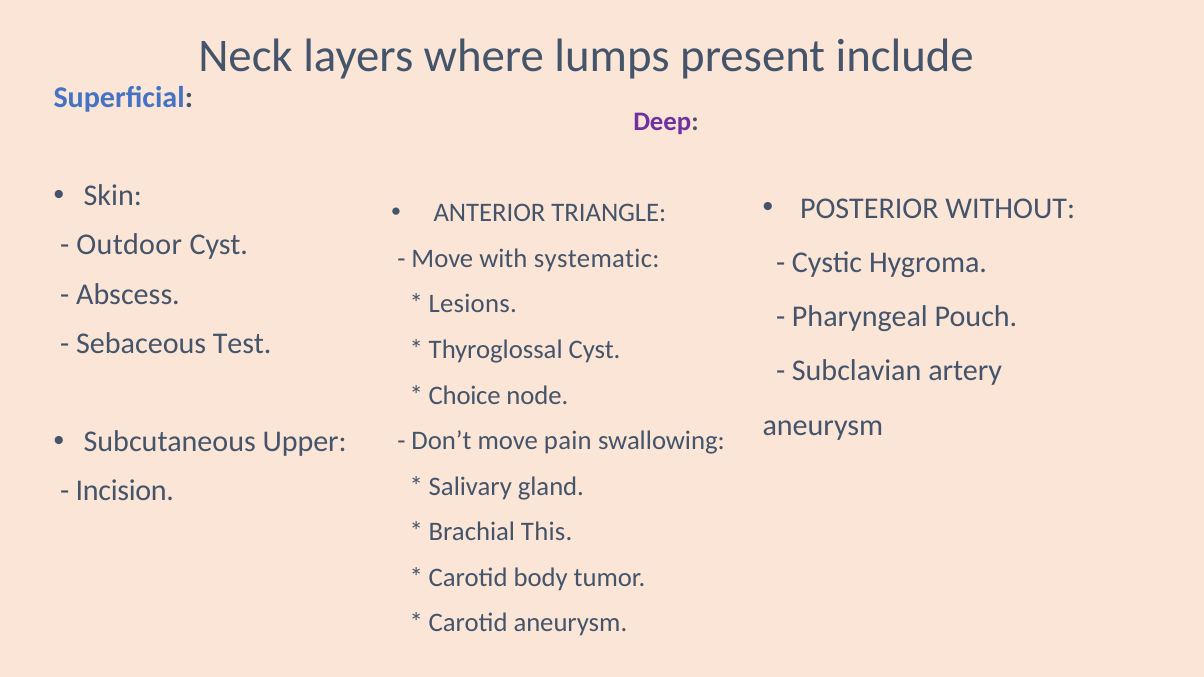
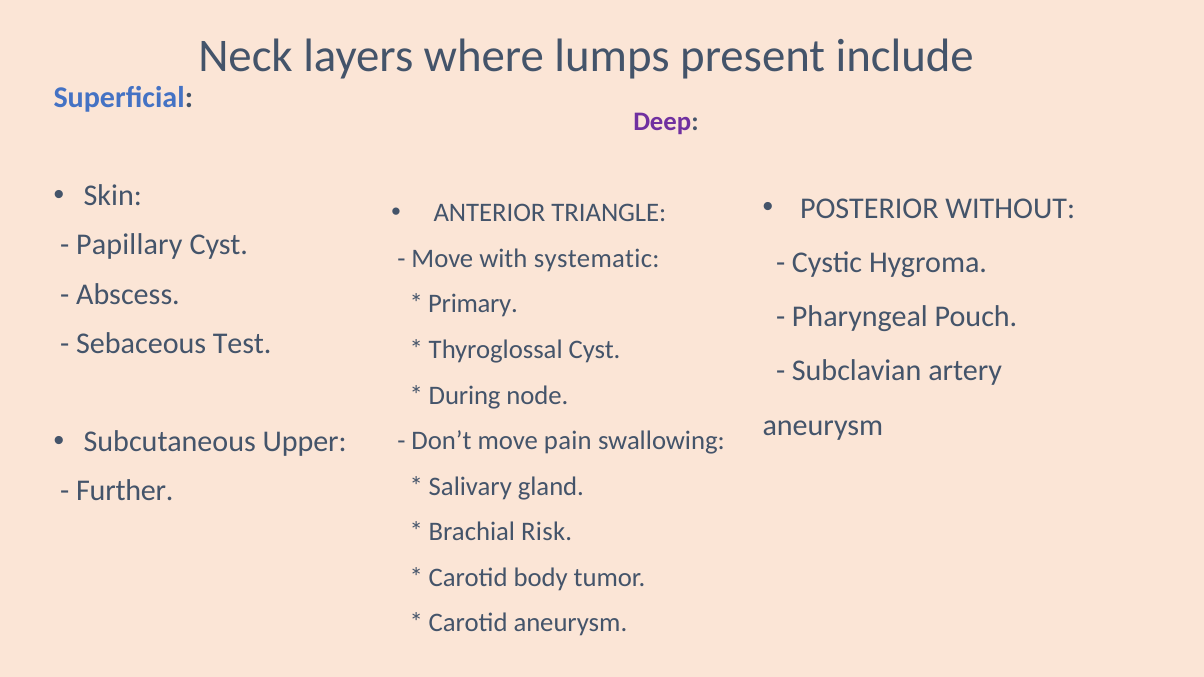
Outdoor: Outdoor -> Papillary
Lesions: Lesions -> Primary
Choice: Choice -> During
Incision: Incision -> Further
This: This -> Risk
